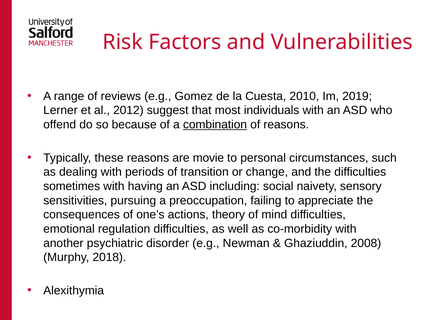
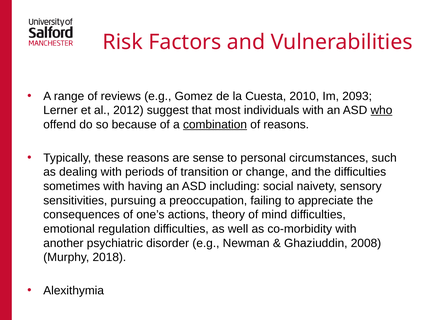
2019: 2019 -> 2093
who underline: none -> present
movie: movie -> sense
